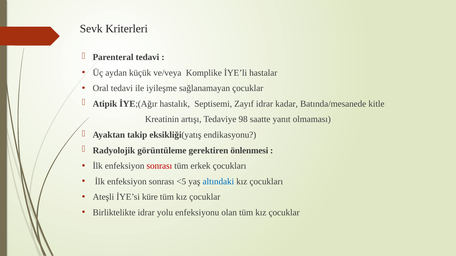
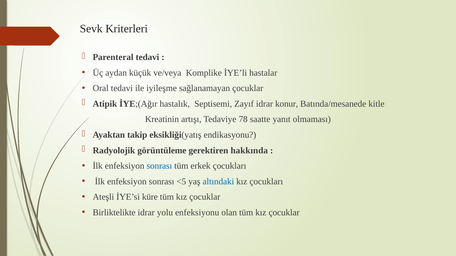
kadar: kadar -> konur
98: 98 -> 78
önlenmesi: önlenmesi -> hakkında
sonrası at (159, 166) colour: red -> blue
